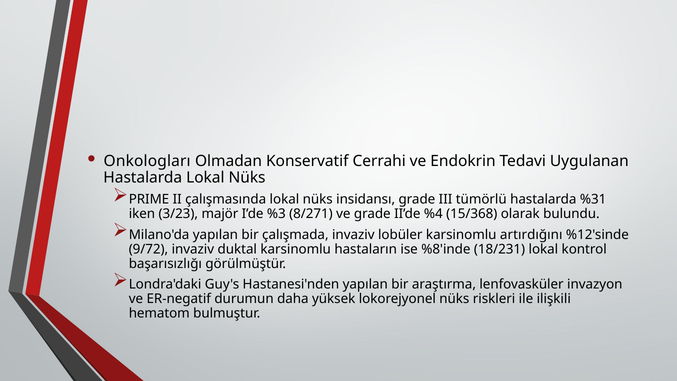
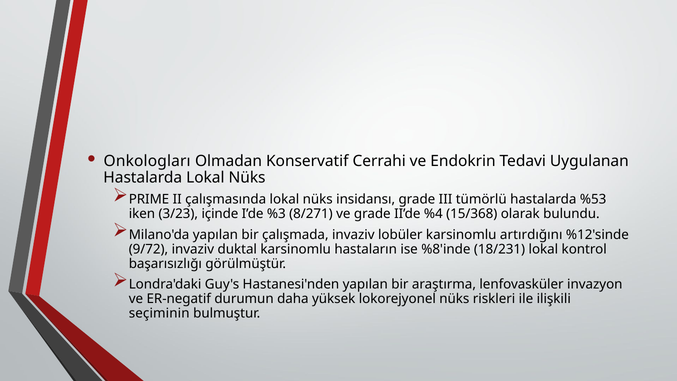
%31: %31 -> %53
majör: majör -> içinde
hematom: hematom -> seçiminin
